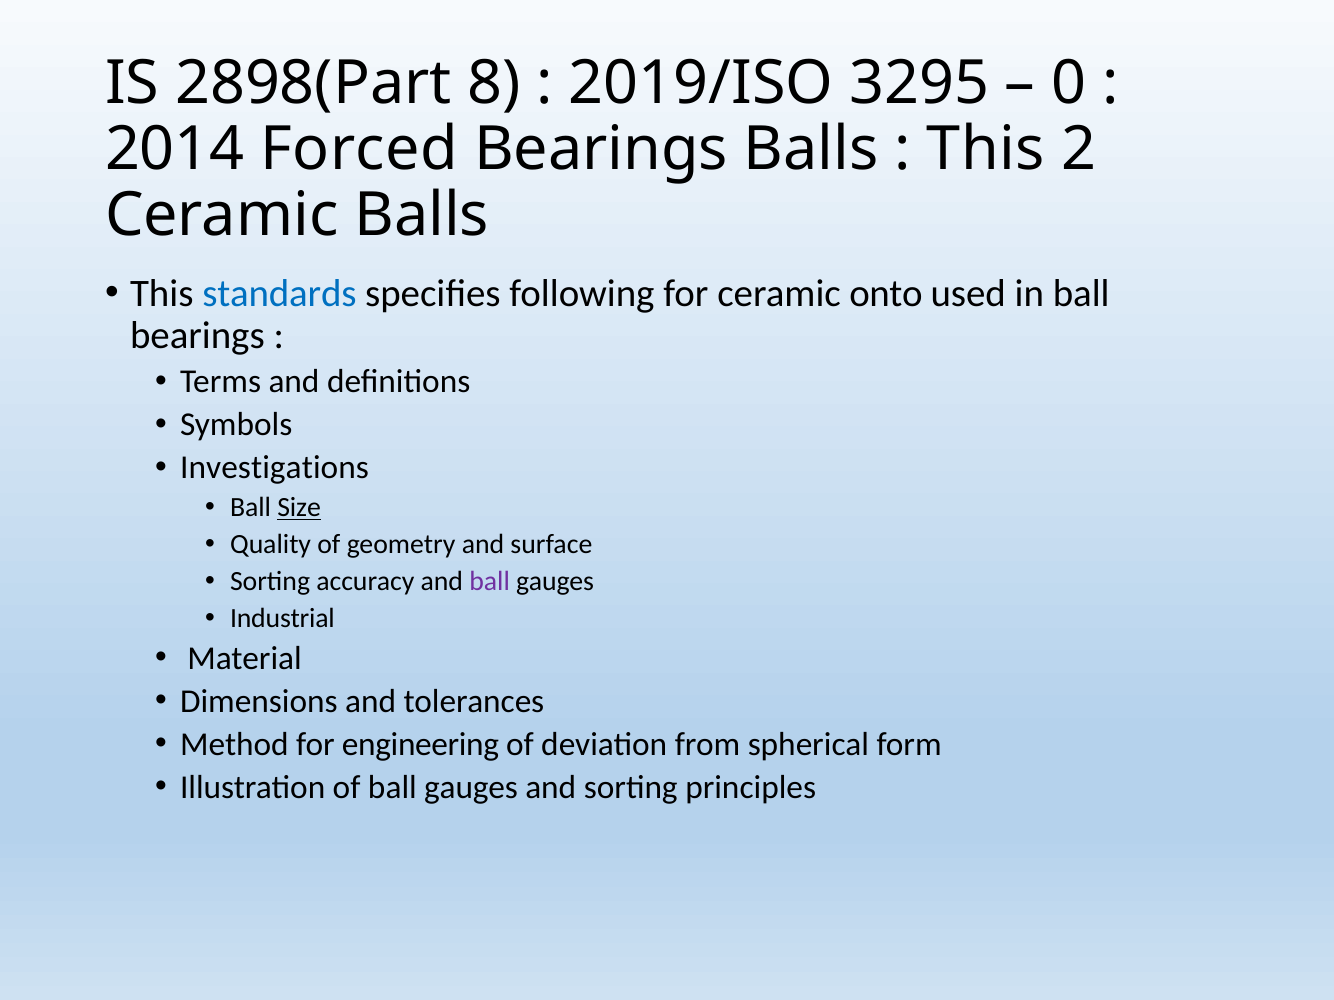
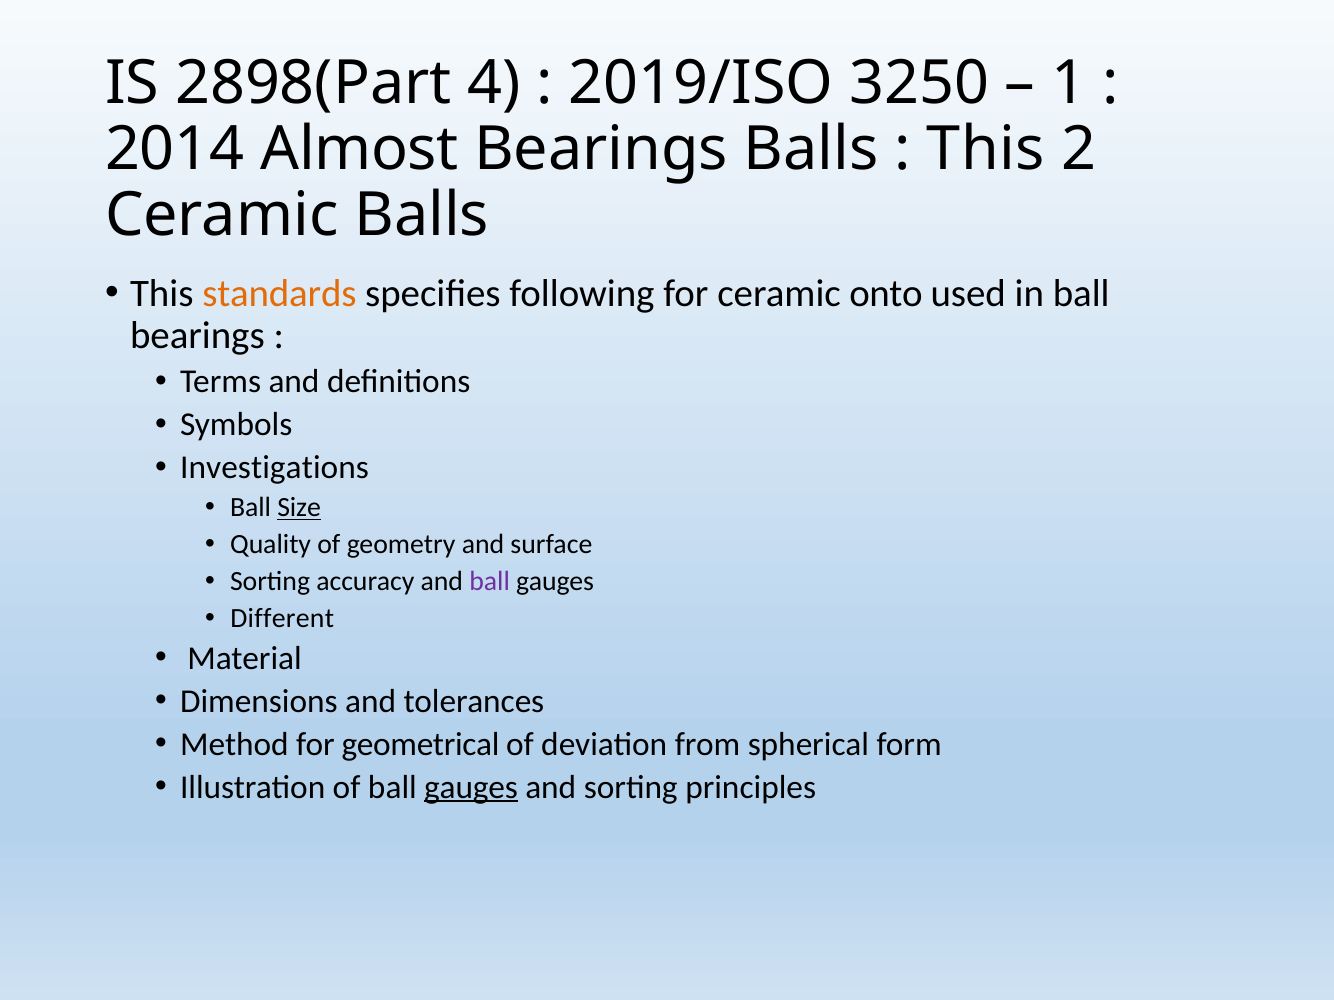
8: 8 -> 4
3295: 3295 -> 3250
0: 0 -> 1
Forced: Forced -> Almost
standards colour: blue -> orange
Industrial: Industrial -> Different
engineering: engineering -> geometrical
gauges at (471, 787) underline: none -> present
